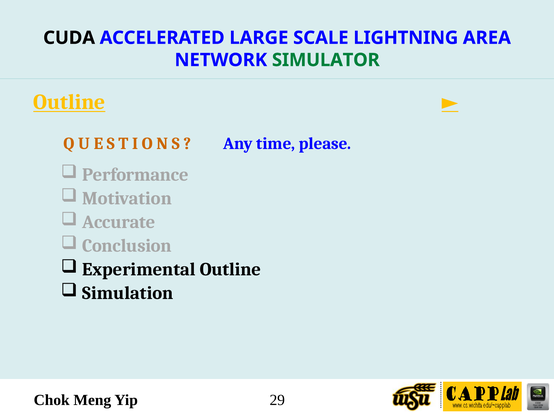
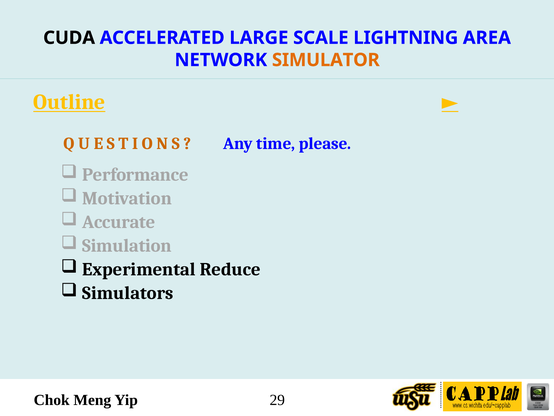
SIMULATOR colour: green -> orange
Conclusion: Conclusion -> Simulation
Experimental Outline: Outline -> Reduce
Simulation: Simulation -> Simulators
